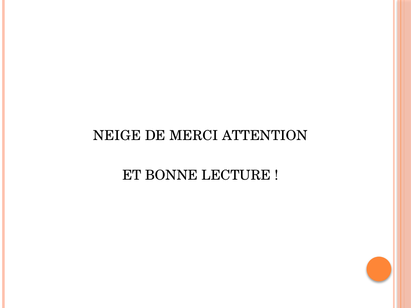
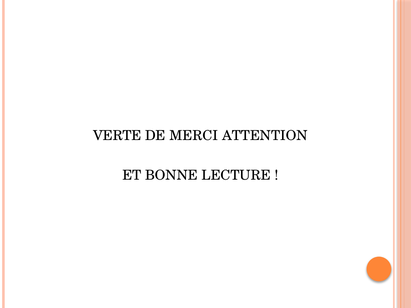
NEIGE: NEIGE -> VERTE
